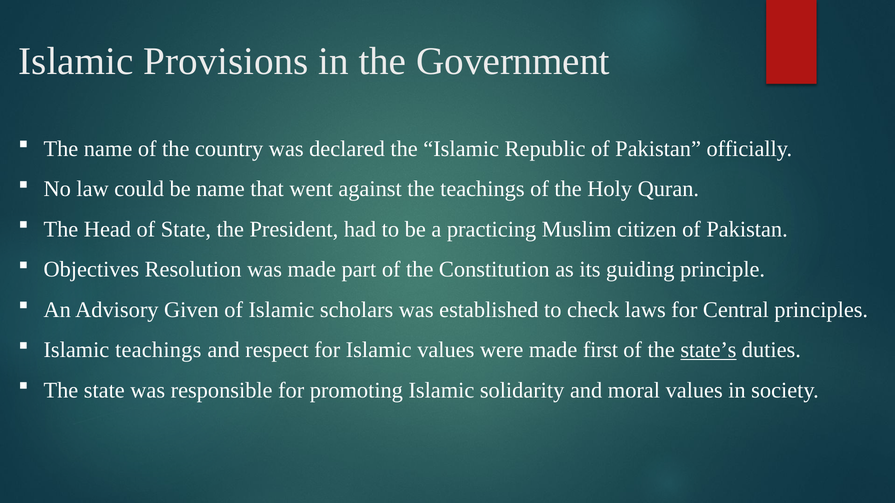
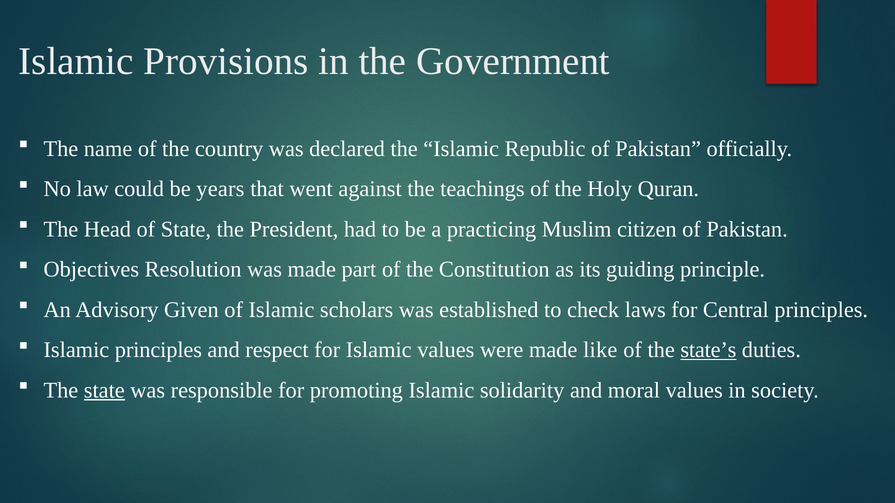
be name: name -> years
Islamic teachings: teachings -> principles
first: first -> like
state at (104, 390) underline: none -> present
